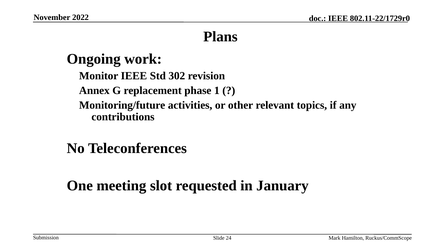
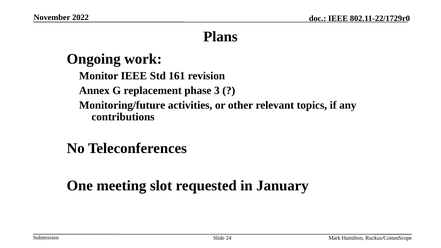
302: 302 -> 161
1: 1 -> 3
